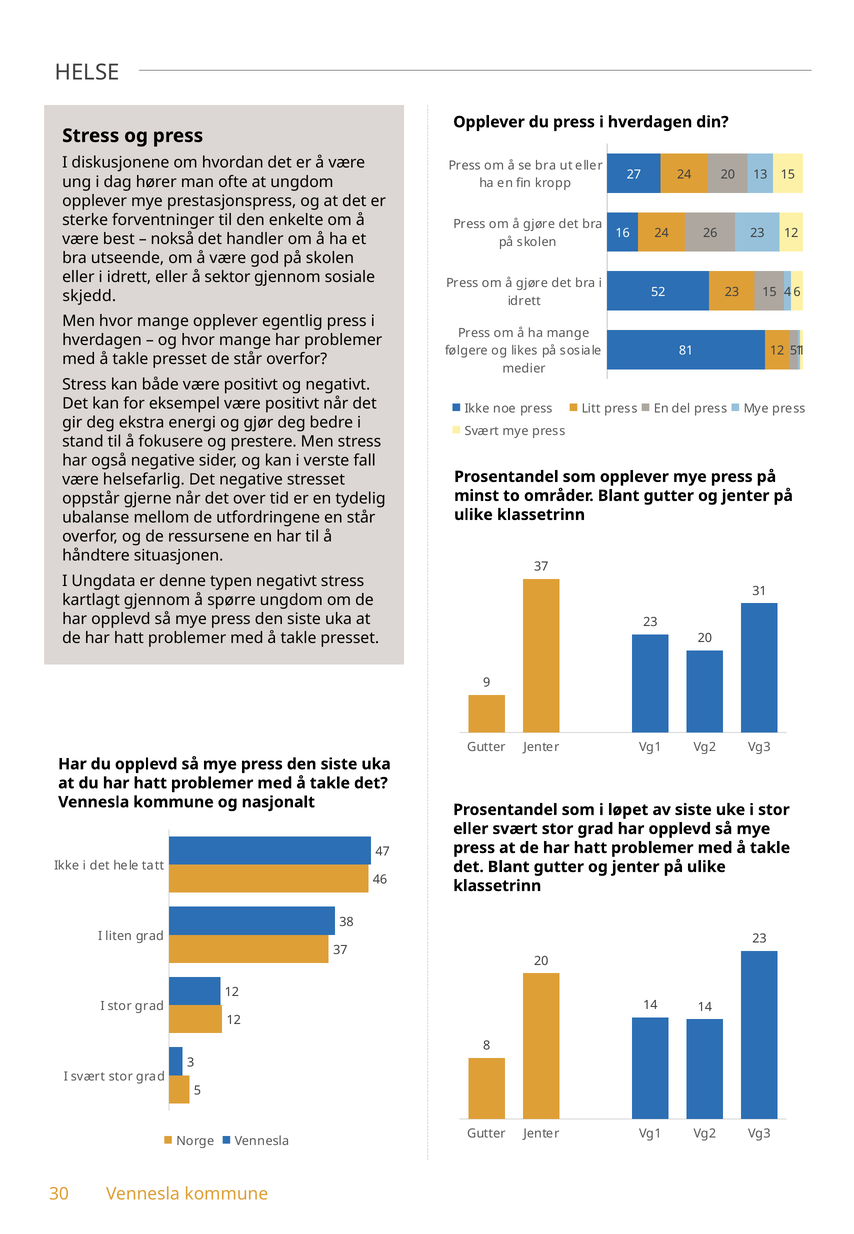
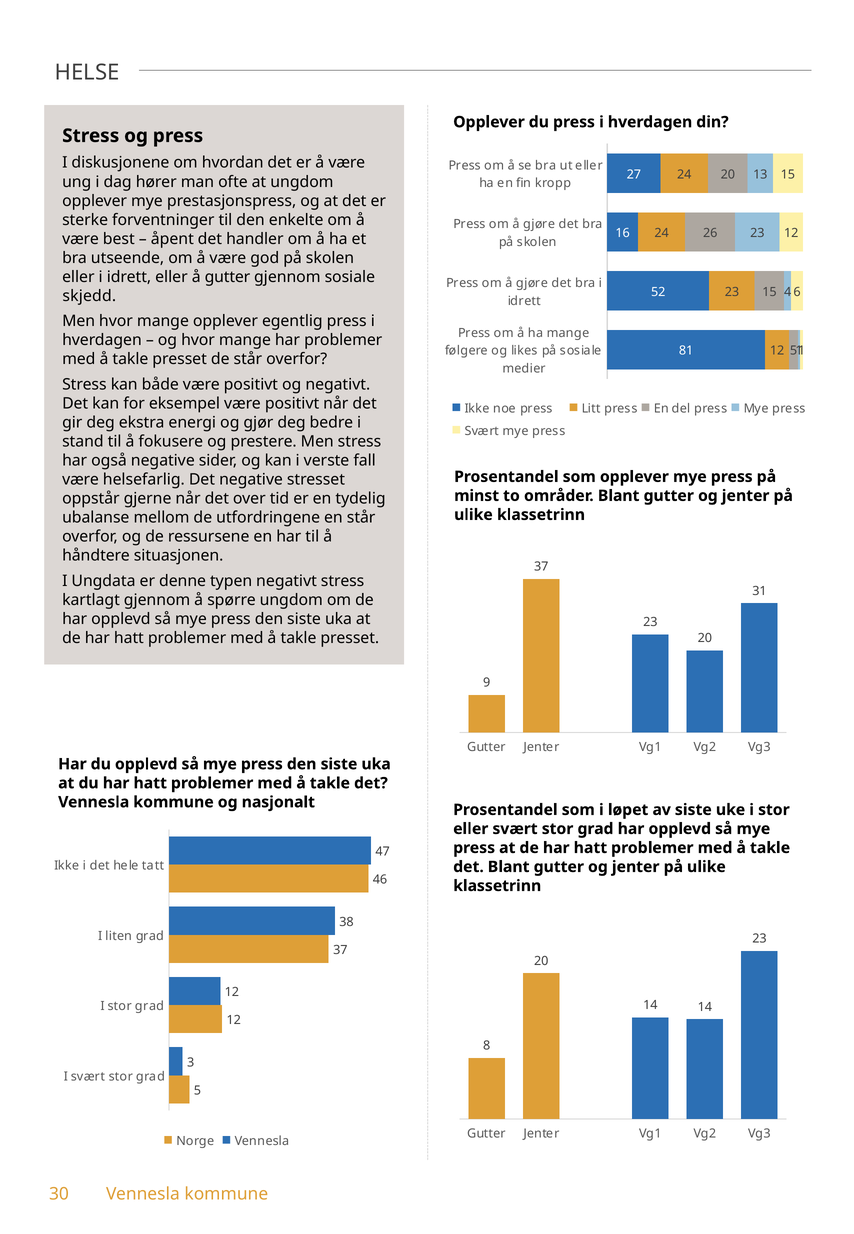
nokså: nokså -> åpent
å sektor: sektor -> gutter
